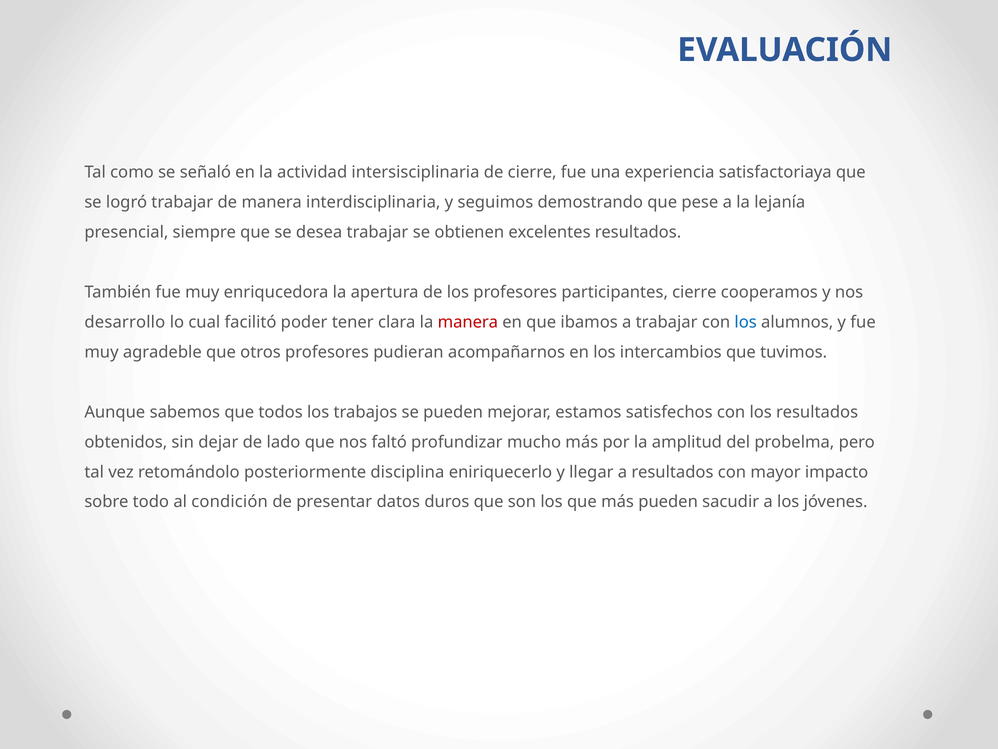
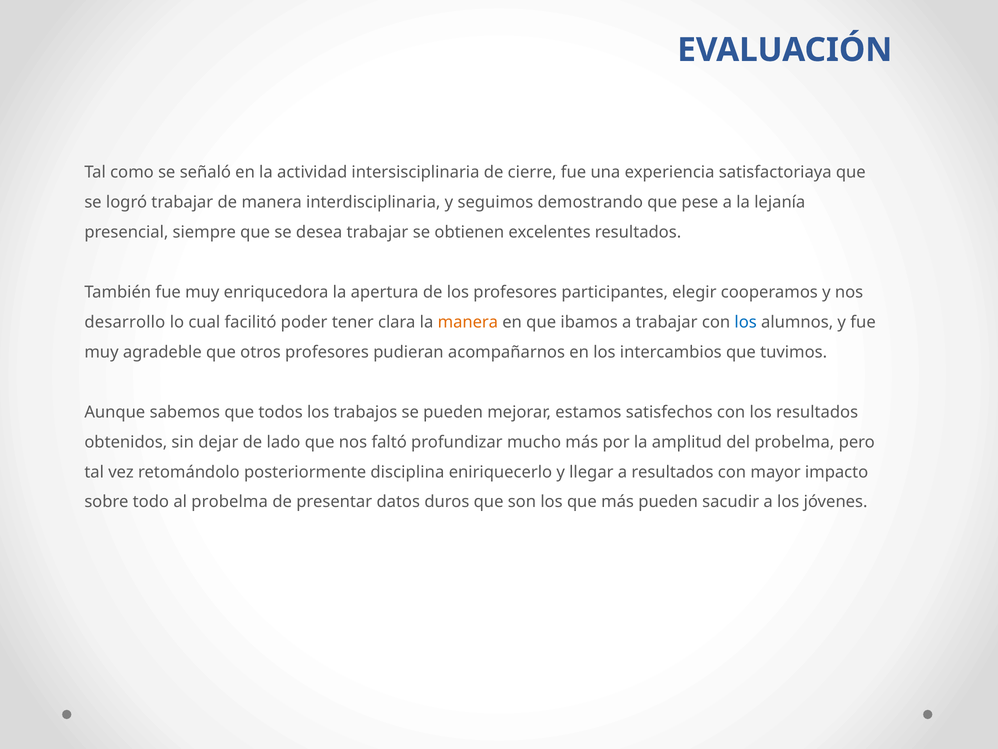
participantes cierre: cierre -> elegir
manera at (468, 322) colour: red -> orange
al condición: condición -> probelma
